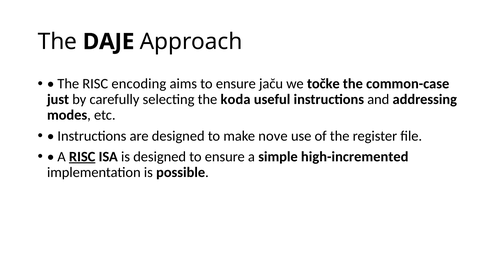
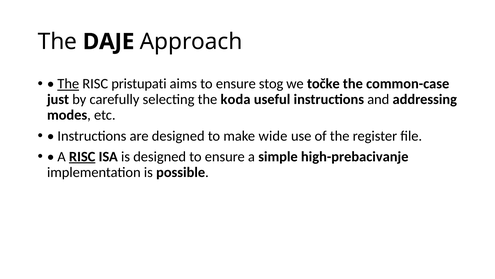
The at (68, 84) underline: none -> present
encoding: encoding -> pristupati
jaču: jaču -> stog
nove: nove -> wide
high-incremented: high-incremented -> high-prebacivanje
